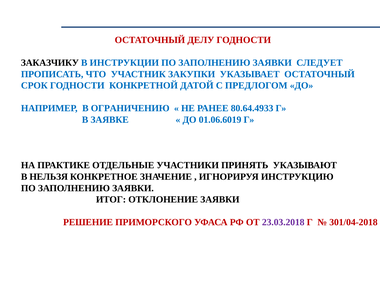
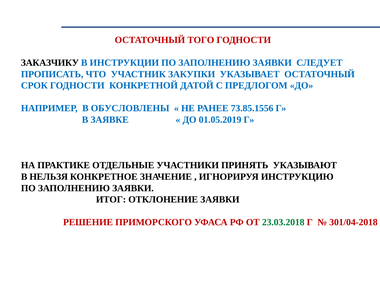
ДЕЛУ: ДЕЛУ -> ТОГО
ОГРАНИЧЕНИЮ: ОГРАНИЧЕНИЮ -> ОБУСЛОВЛЕНЫ
80.64.4933: 80.64.4933 -> 73.85.1556
01.06.6019: 01.06.6019 -> 01.05.2019
23.03.2018 colour: purple -> green
